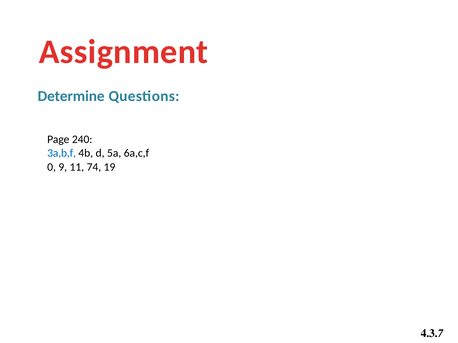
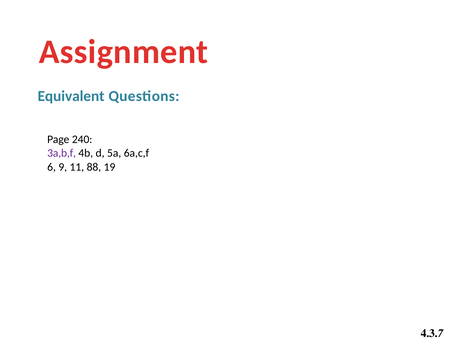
Determine: Determine -> Equivalent
3a,b,f colour: blue -> purple
0: 0 -> 6
74: 74 -> 88
